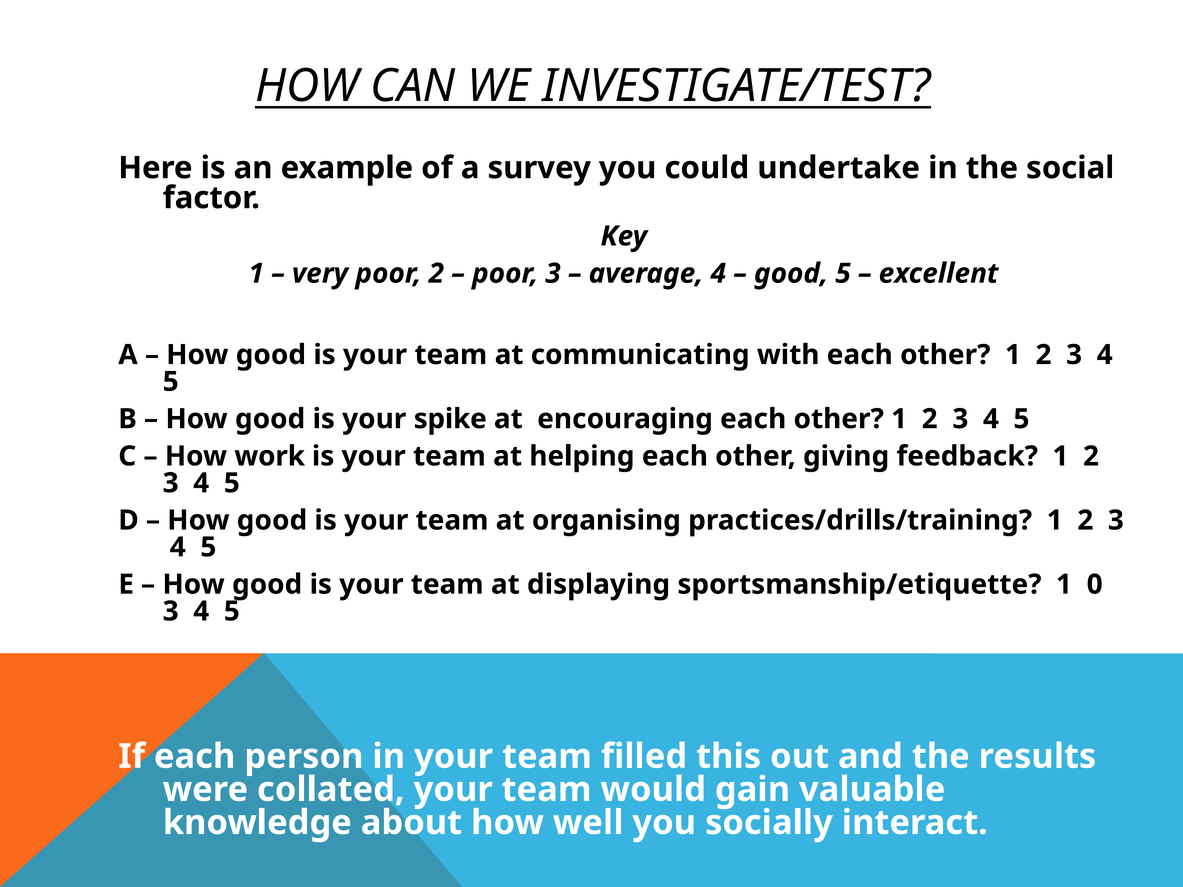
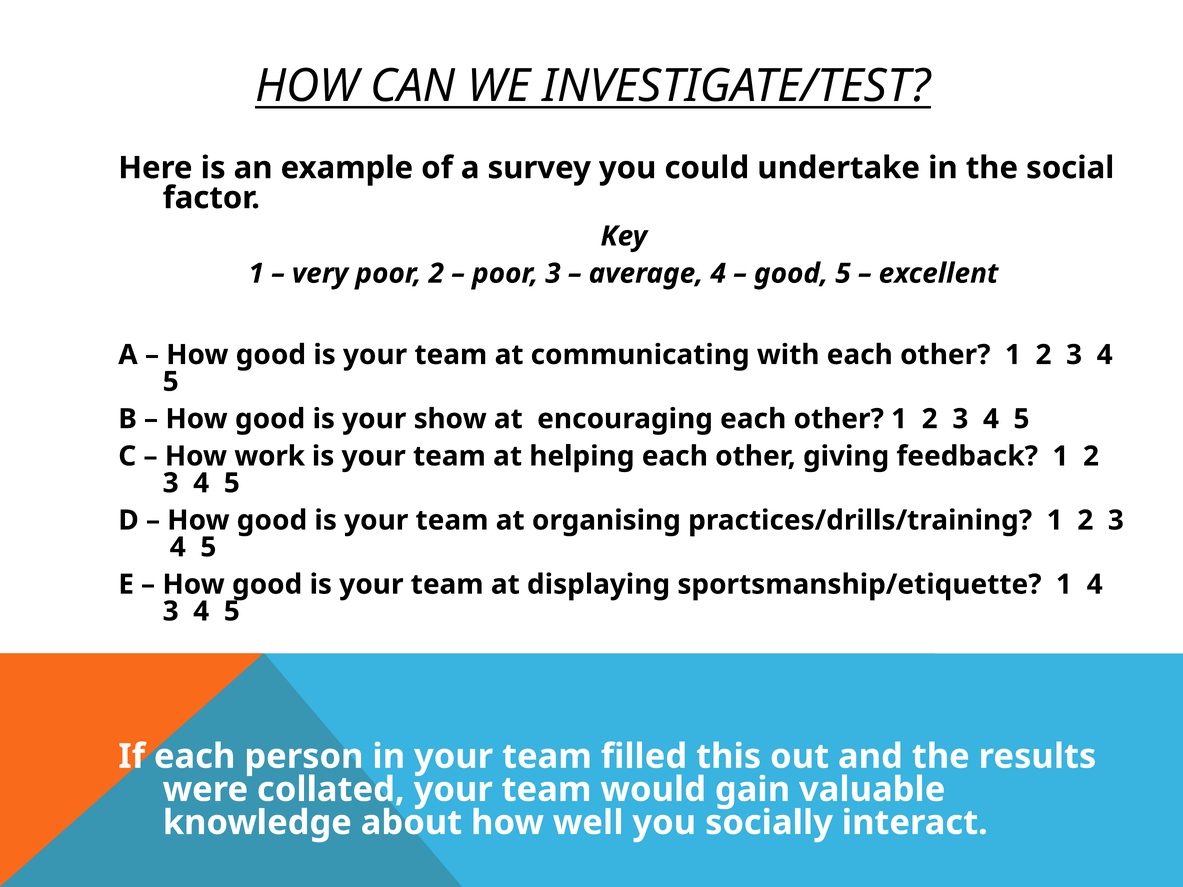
spike: spike -> show
1 0: 0 -> 4
